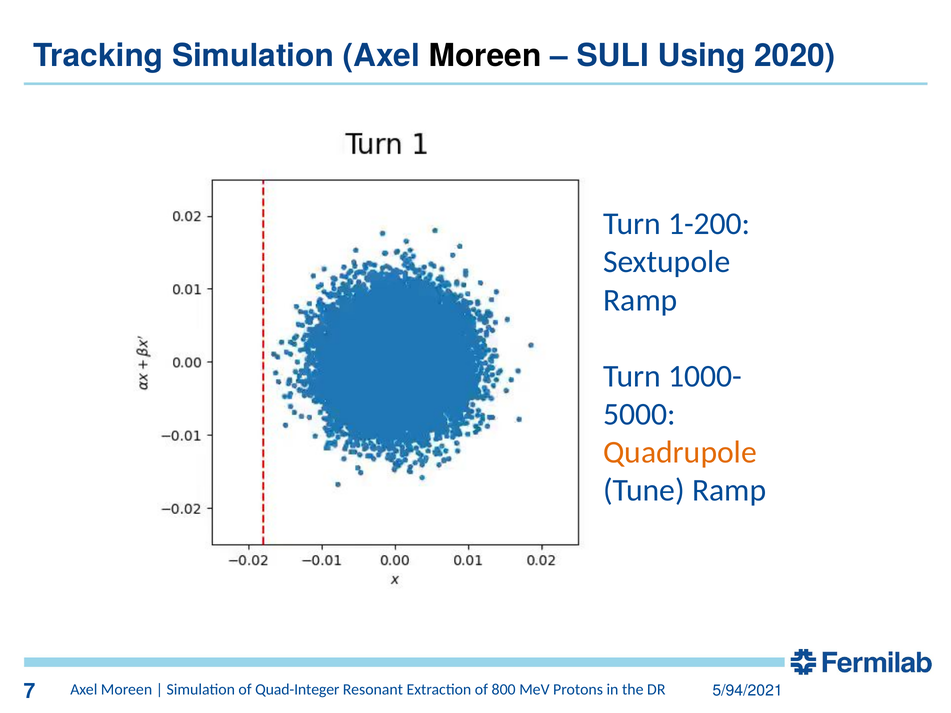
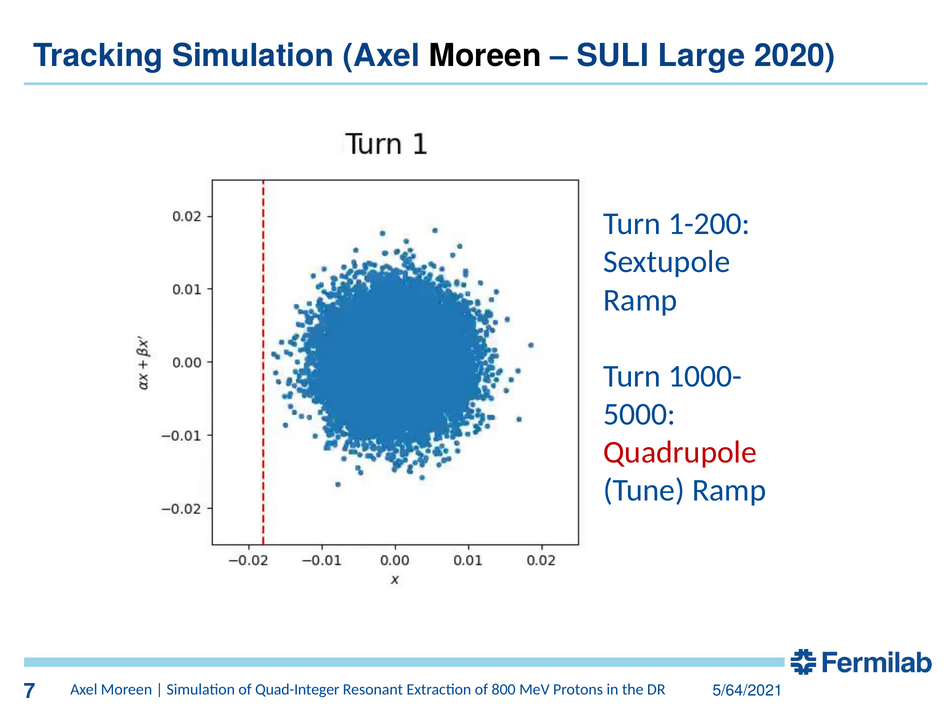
Using: Using -> Large
Quadrupole colour: orange -> red
5/94/2021: 5/94/2021 -> 5/64/2021
